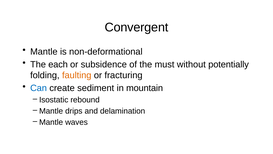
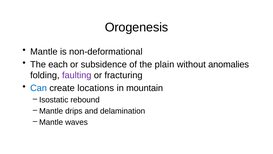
Convergent: Convergent -> Orogenesis
must: must -> plain
potentially: potentially -> anomalies
faulting colour: orange -> purple
sediment: sediment -> locations
